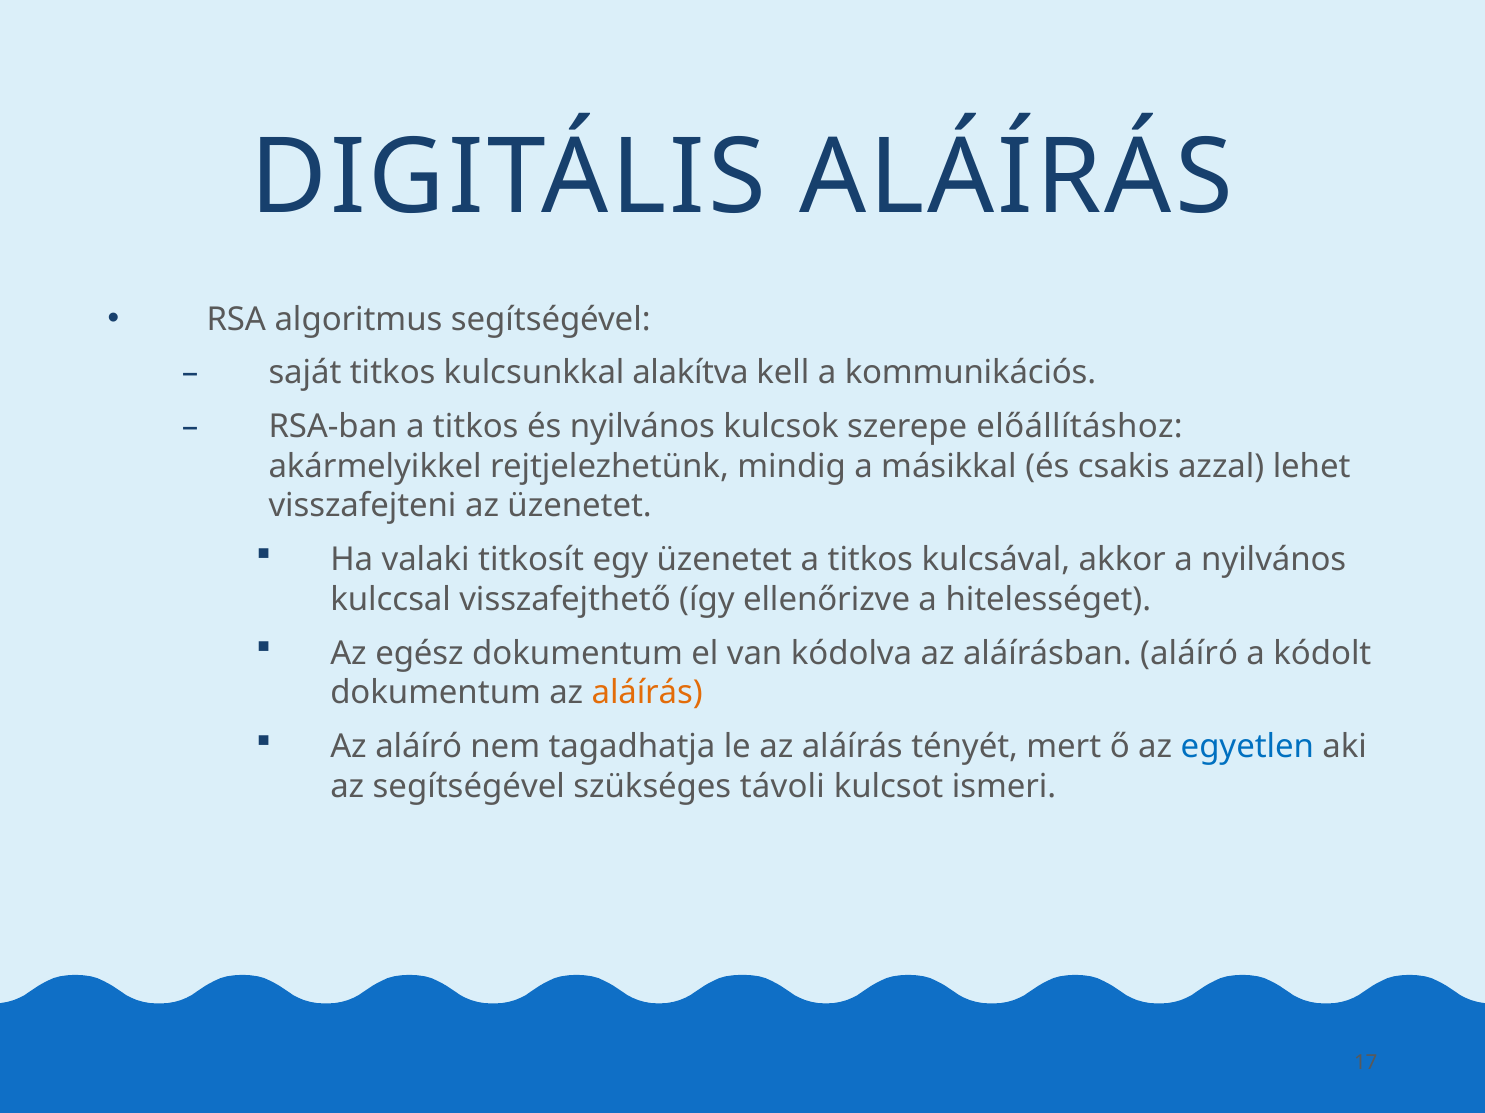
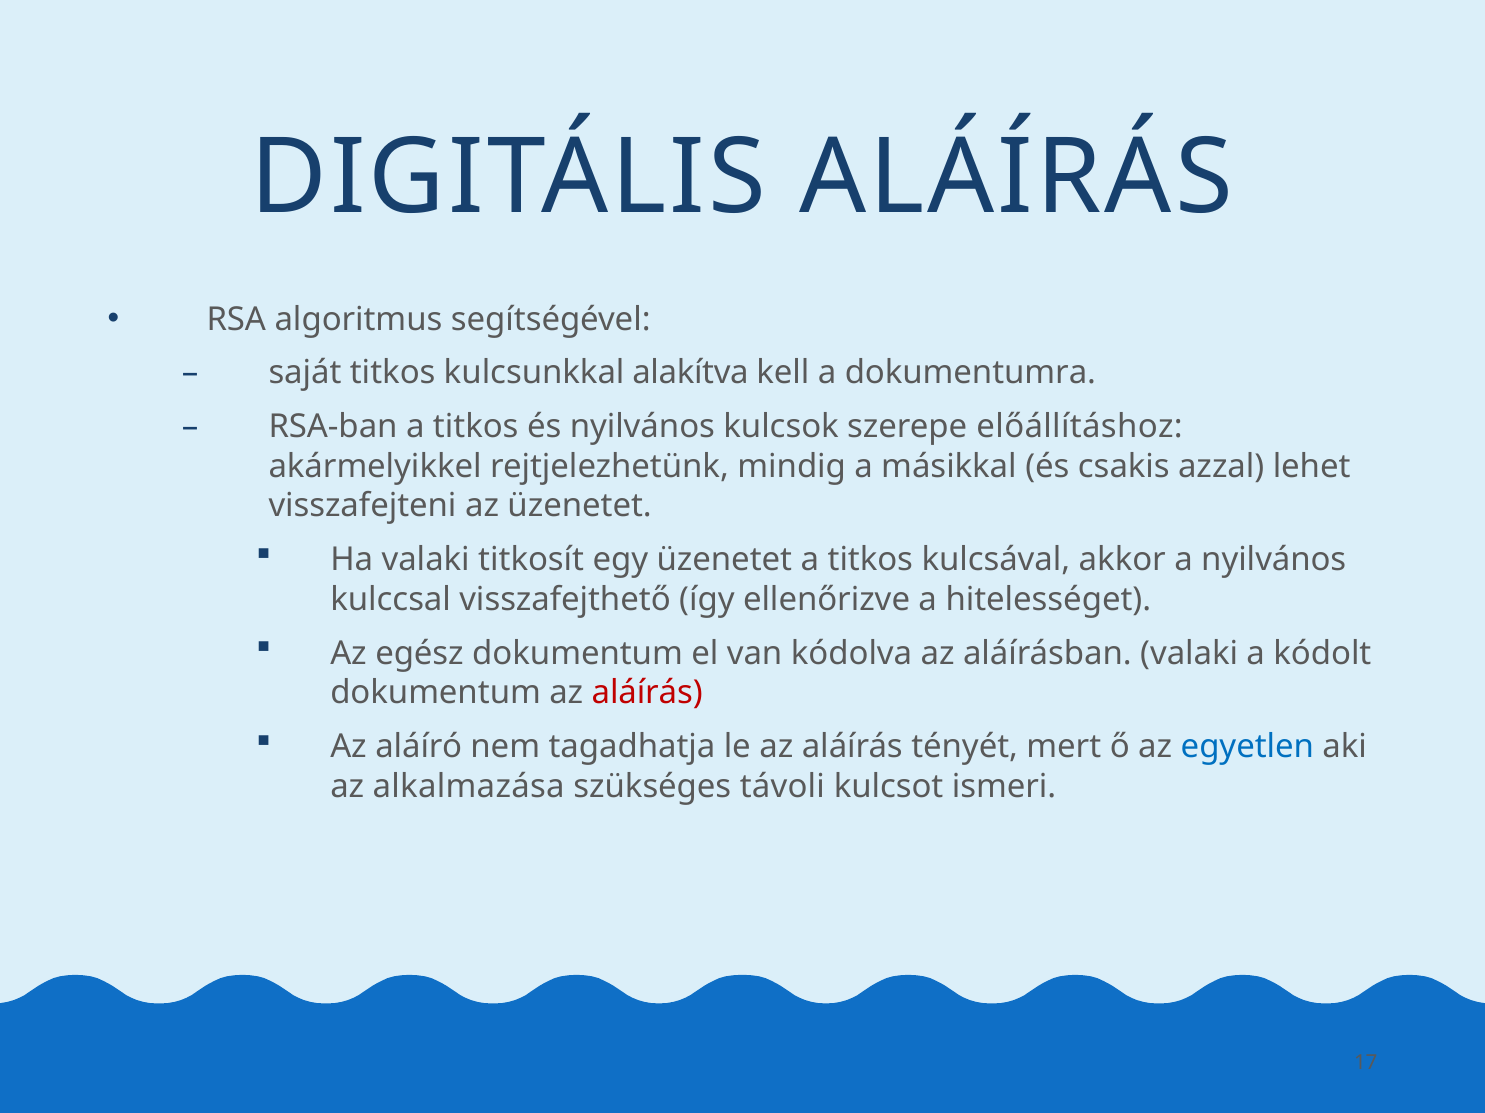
kommunikációs: kommunikációs -> dokumentumra
aláírásban aláíró: aláíró -> valaki
aláírás at (647, 693) colour: orange -> red
az segítségével: segítségével -> alkalmazása
